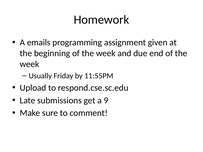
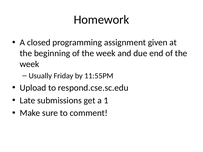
emails: emails -> closed
9: 9 -> 1
